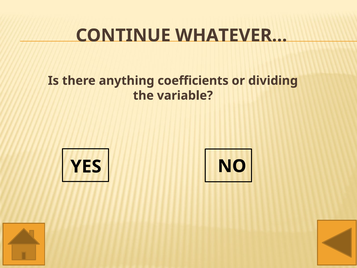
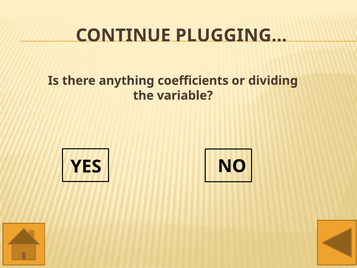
WHATEVER…: WHATEVER… -> PLUGGING…
